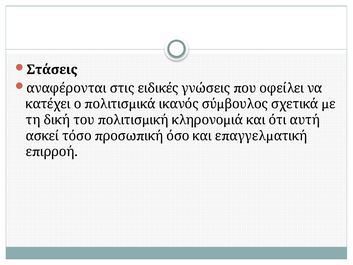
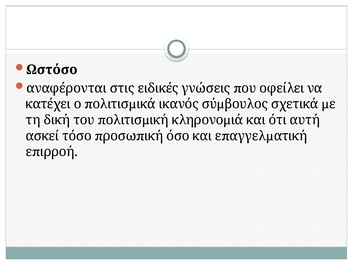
Στάσεις: Στάσεις -> Ωστόσο
